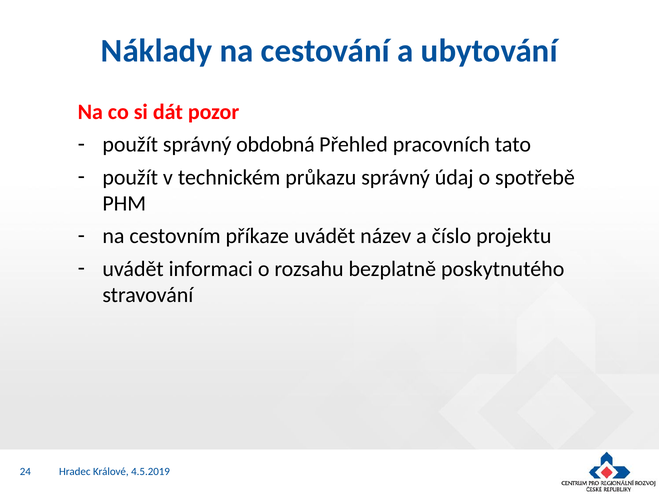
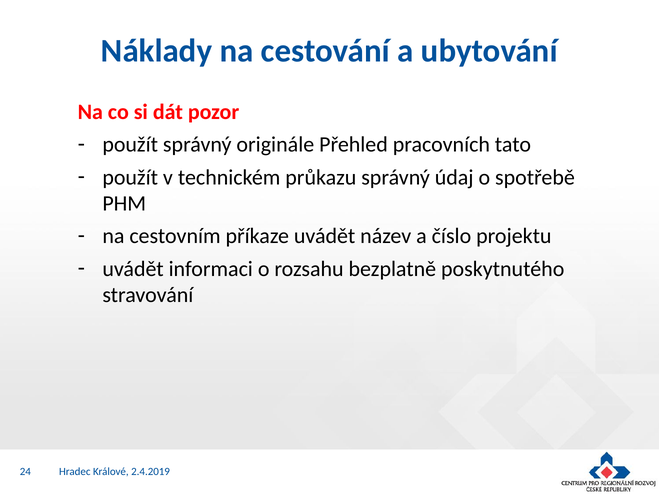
obdobná: obdobná -> originále
4.5.2019: 4.5.2019 -> 2.4.2019
